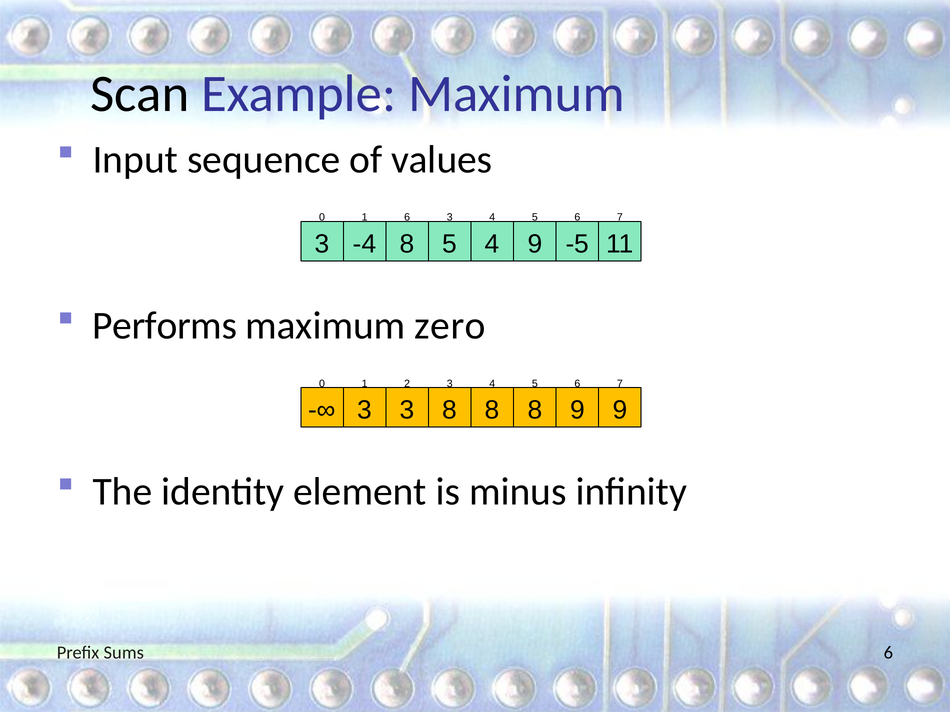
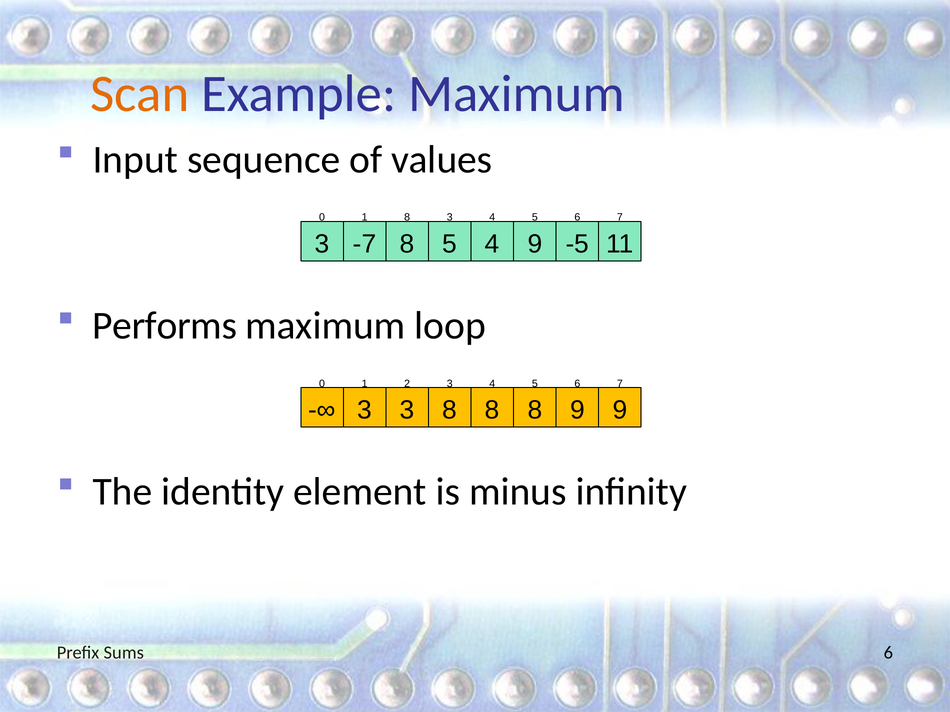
Scan colour: black -> orange
1 6: 6 -> 8
-4: -4 -> -7
zero: zero -> loop
